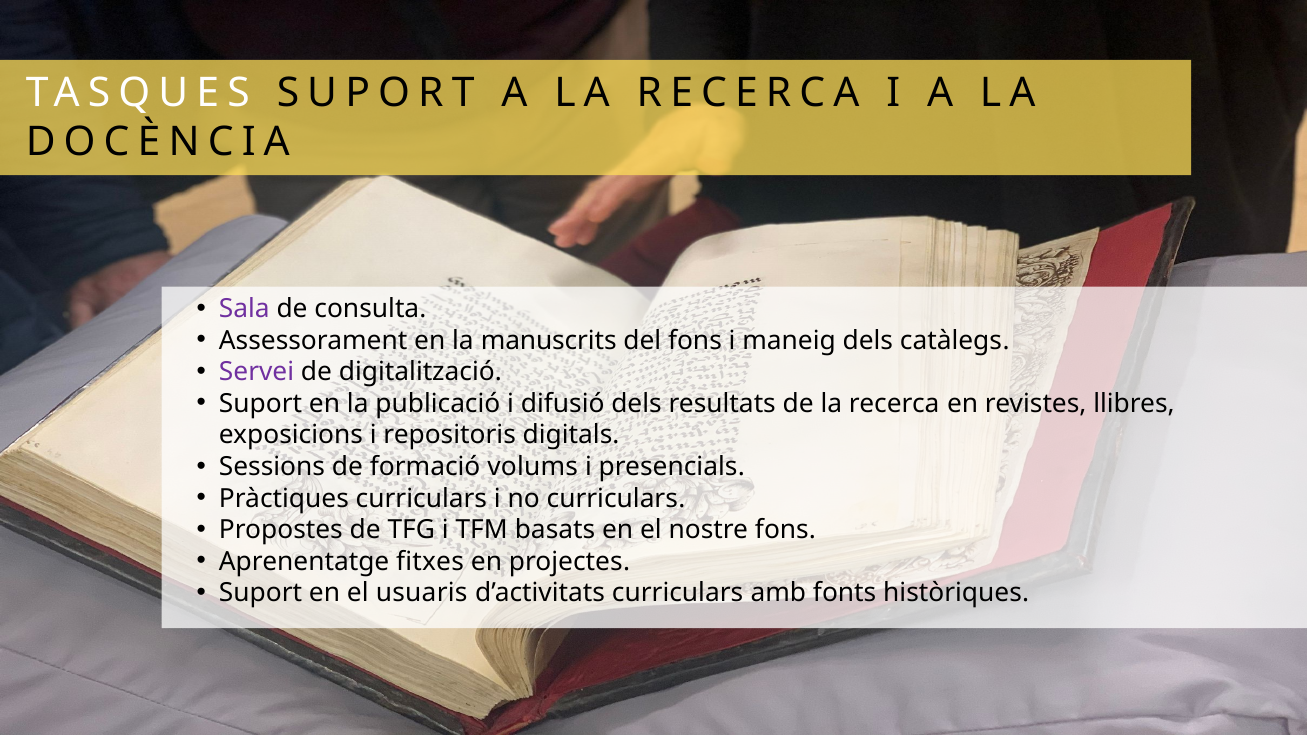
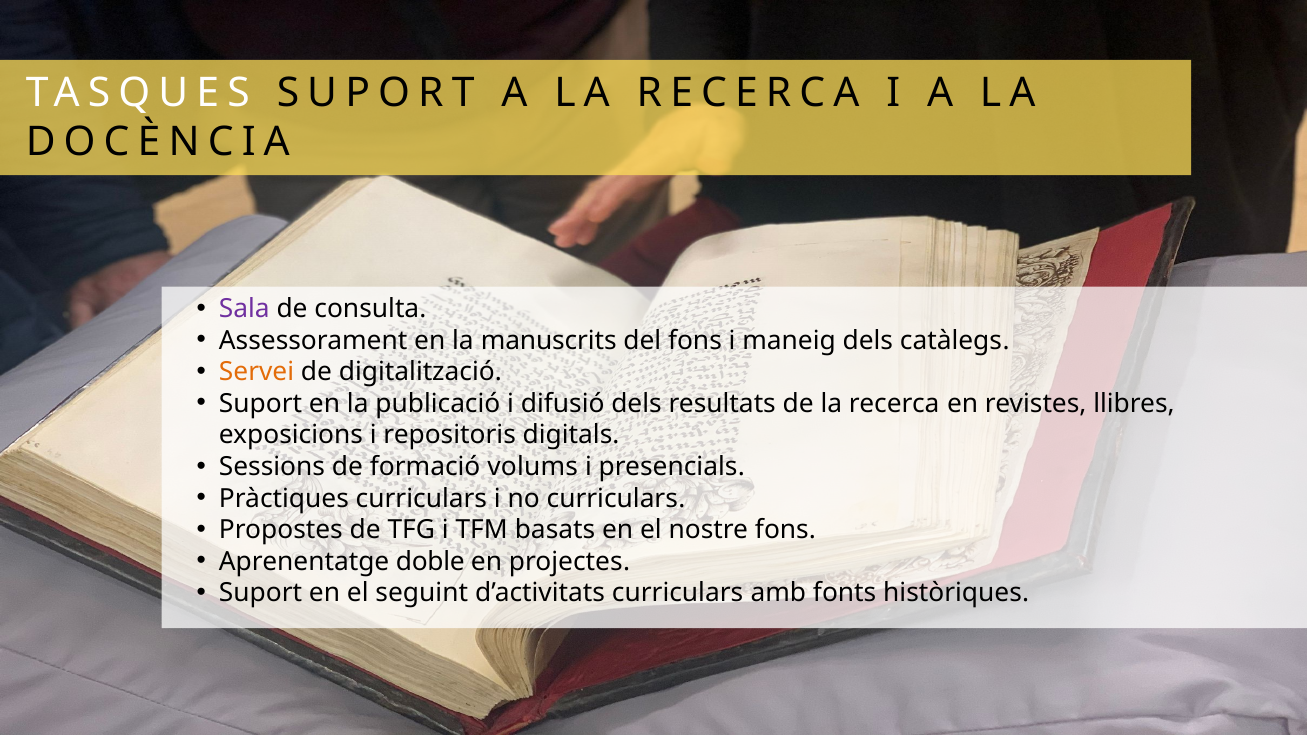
Servei colour: purple -> orange
fitxes: fitxes -> doble
usuaris: usuaris -> seguint
